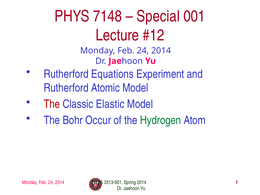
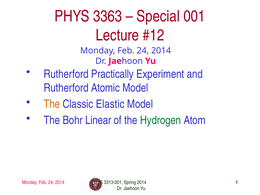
7148: 7148 -> 3363
Equations: Equations -> Practically
The at (52, 104) colour: red -> orange
Occur: Occur -> Linear
